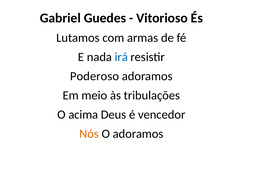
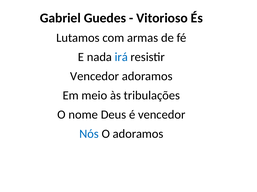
Poderoso at (95, 76): Poderoso -> Vencedor
acima: acima -> nome
Nós colour: orange -> blue
